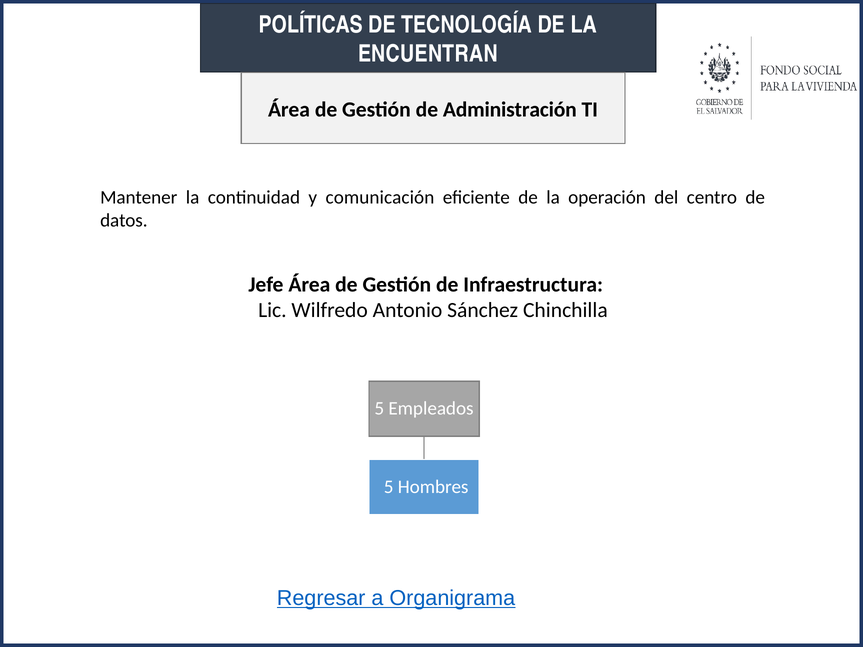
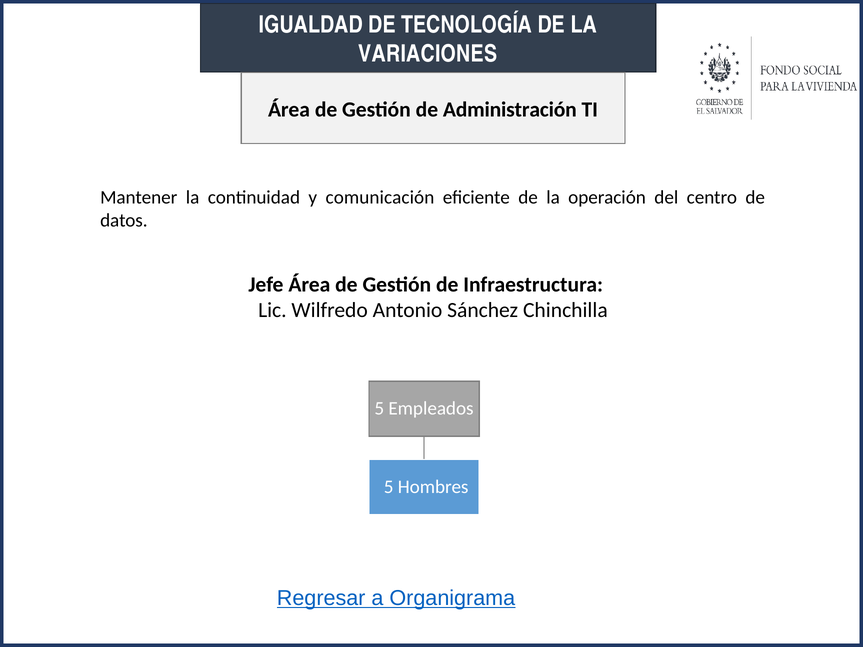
POLÍTICAS: POLÍTICAS -> IGUALDAD
ENCUENTRAN: ENCUENTRAN -> VARIACIONES
